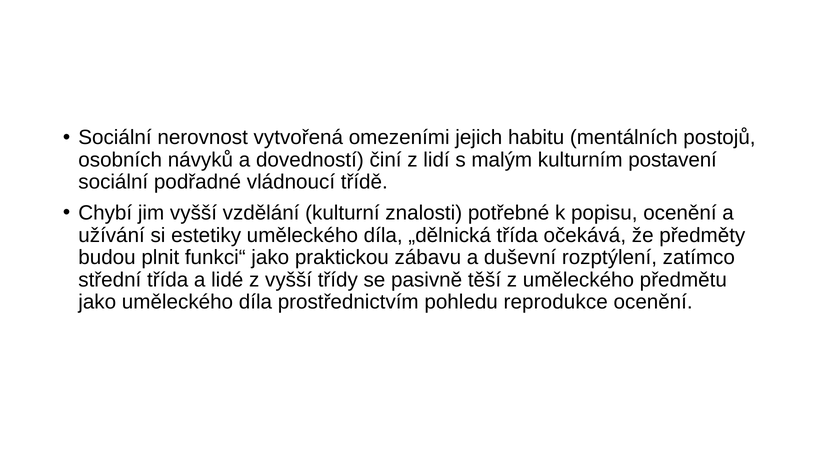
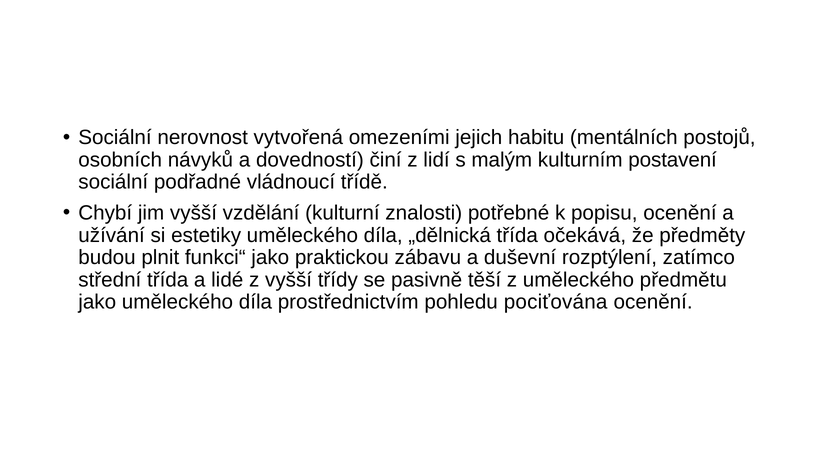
reprodukce: reprodukce -> pociťována
